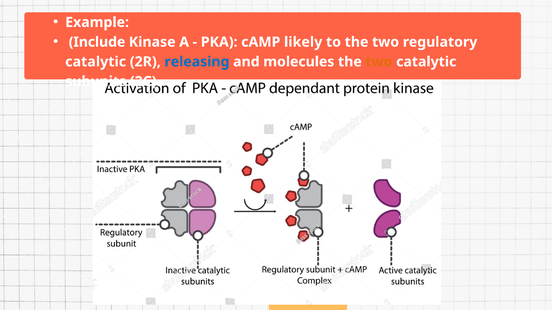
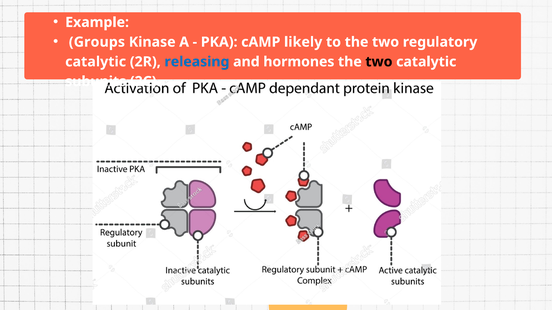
Include: Include -> Groups
molecules: molecules -> hormones
two at (379, 62) colour: orange -> black
